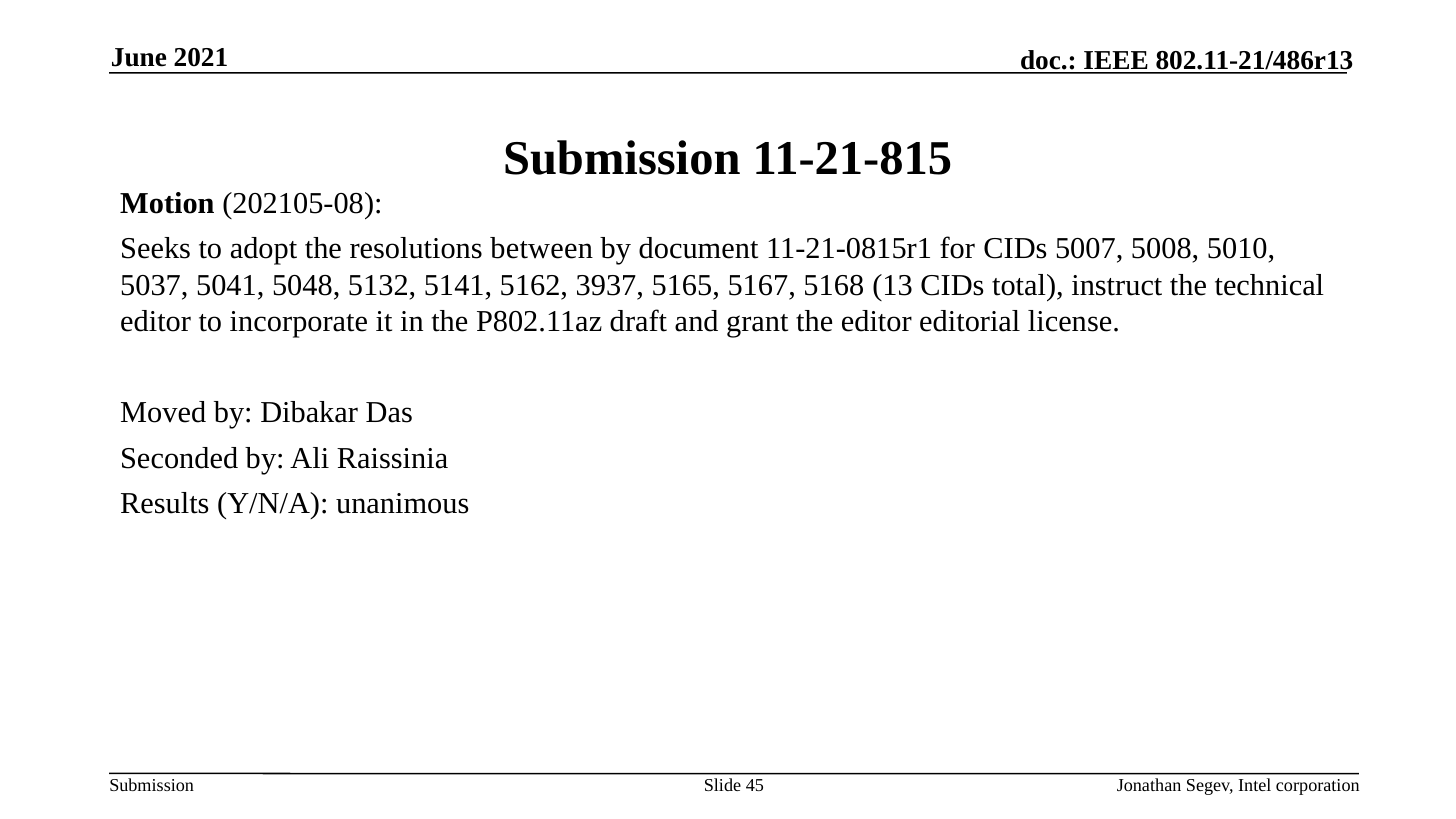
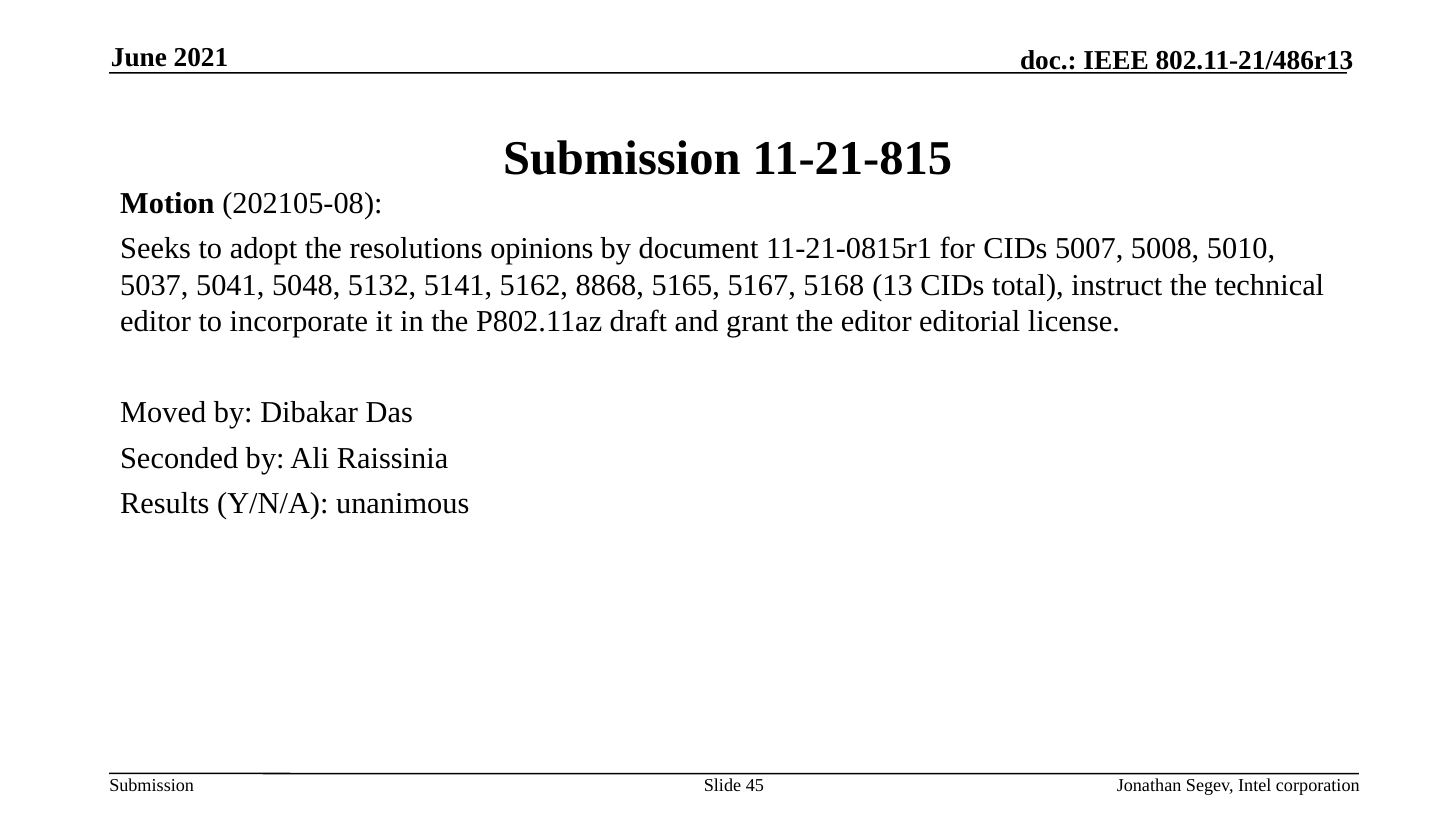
between: between -> opinions
3937: 3937 -> 8868
